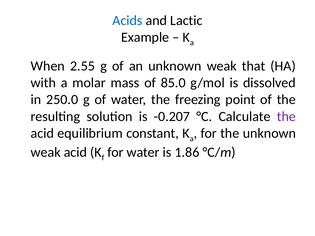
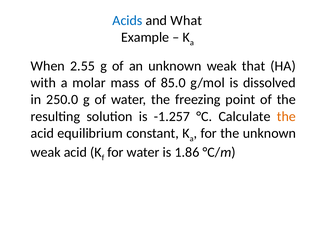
Lactic: Lactic -> What
-0.207: -0.207 -> -1.257
the at (286, 117) colour: purple -> orange
